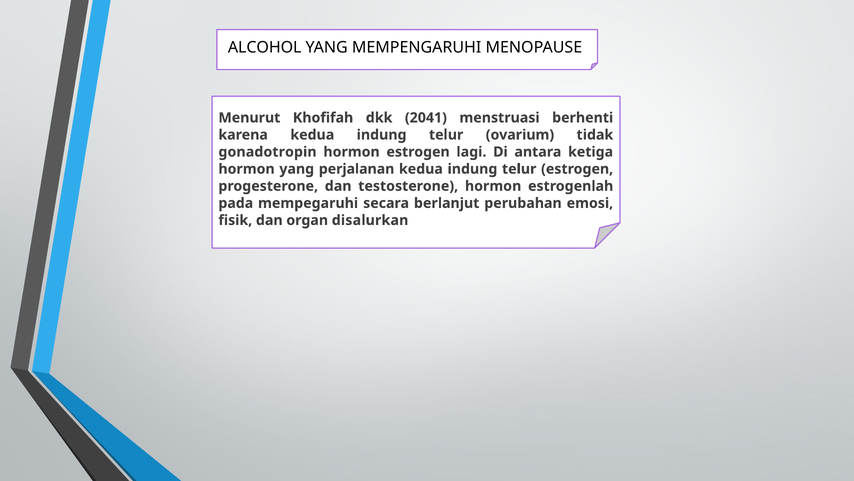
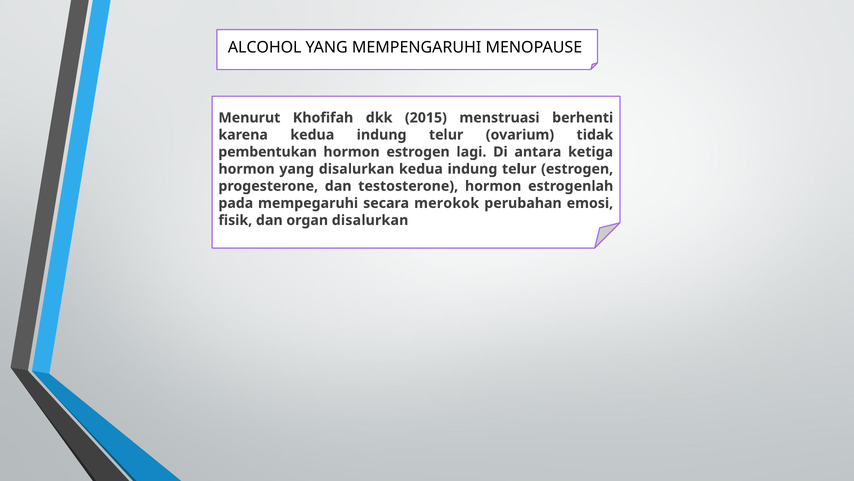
2041: 2041 -> 2015
gonadotropin: gonadotropin -> pembentukan
yang perjalanan: perjalanan -> disalurkan
berlanjut: berlanjut -> merokok
